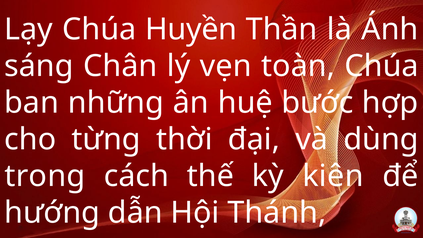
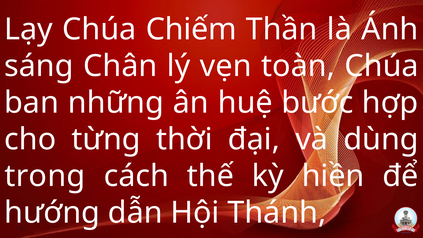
Huyền: Huyền -> Chiếm
kiên: kiên -> hiền
